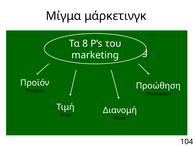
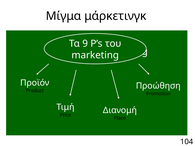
8: 8 -> 9
